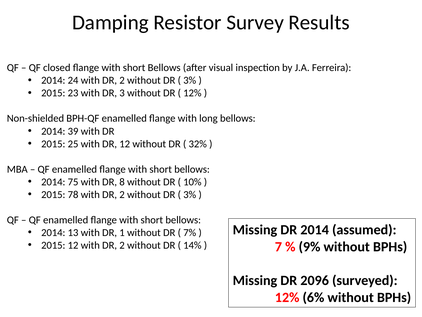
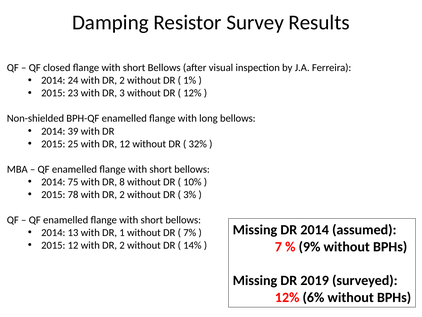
3% at (190, 80): 3% -> 1%
2096: 2096 -> 2019
